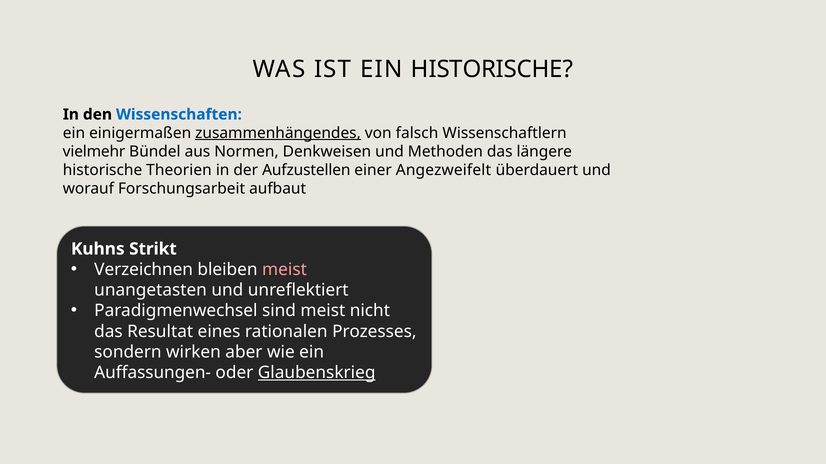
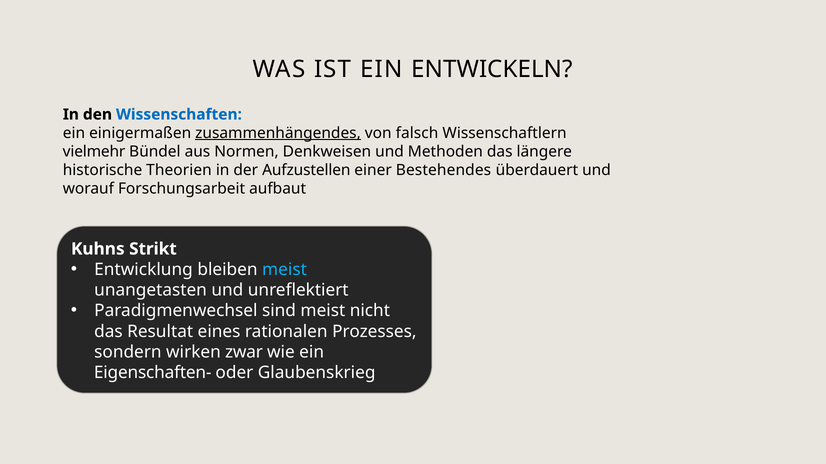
EIN HISTORISCHE: HISTORISCHE -> ENTWICKELN
Angezweifelt: Angezweifelt -> Bestehendes
Verzeichnen: Verzeichnen -> Entwicklung
meist at (284, 270) colour: pink -> light blue
aber: aber -> zwar
Auffassungen-: Auffassungen- -> Eigenschaften-
Glaubenskrieg underline: present -> none
